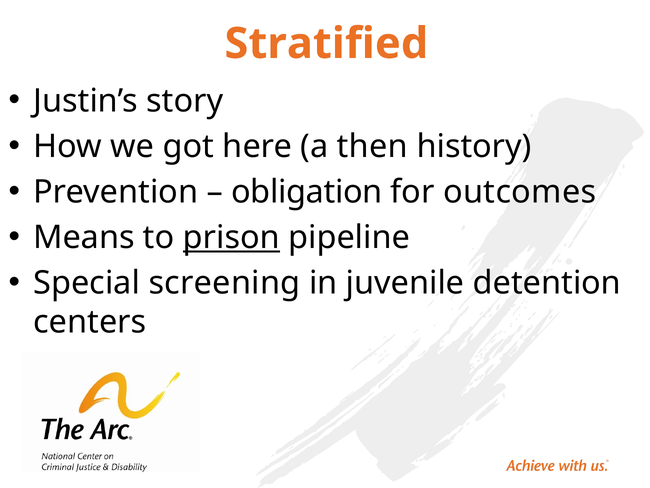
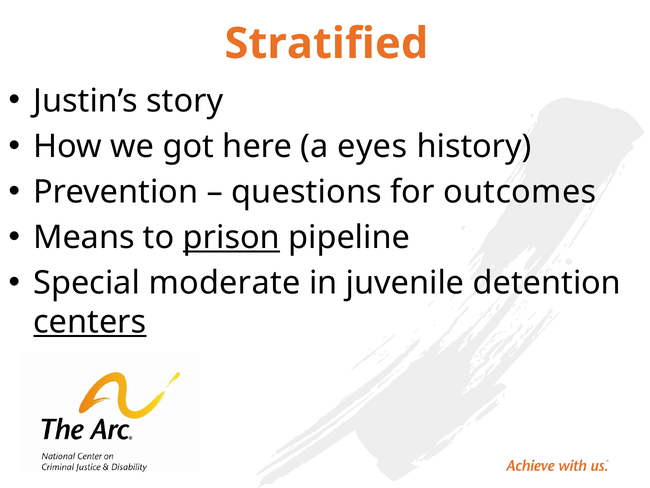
then: then -> eyes
obligation: obligation -> questions
screening: screening -> moderate
centers underline: none -> present
